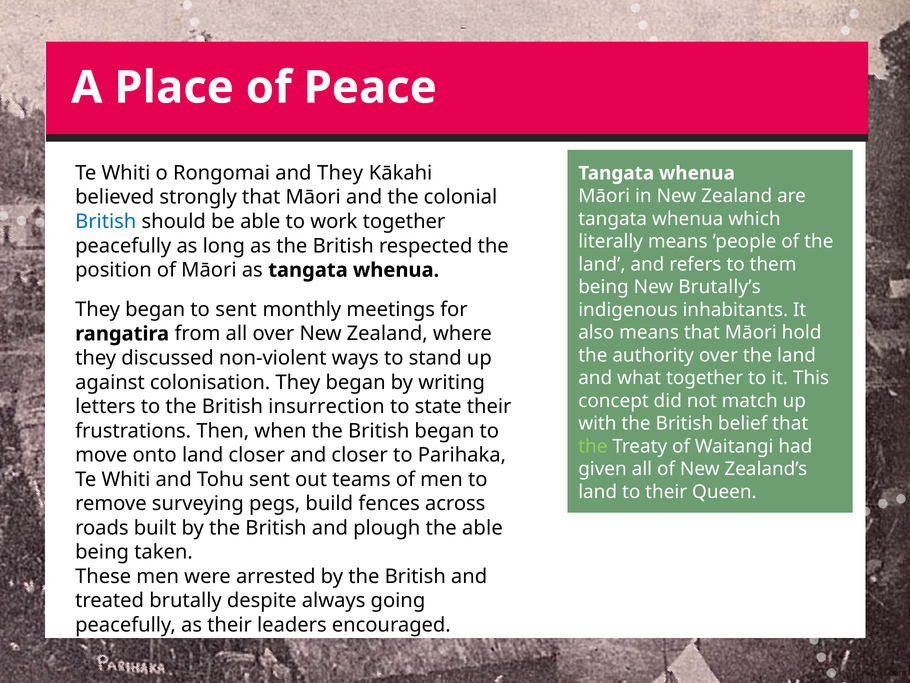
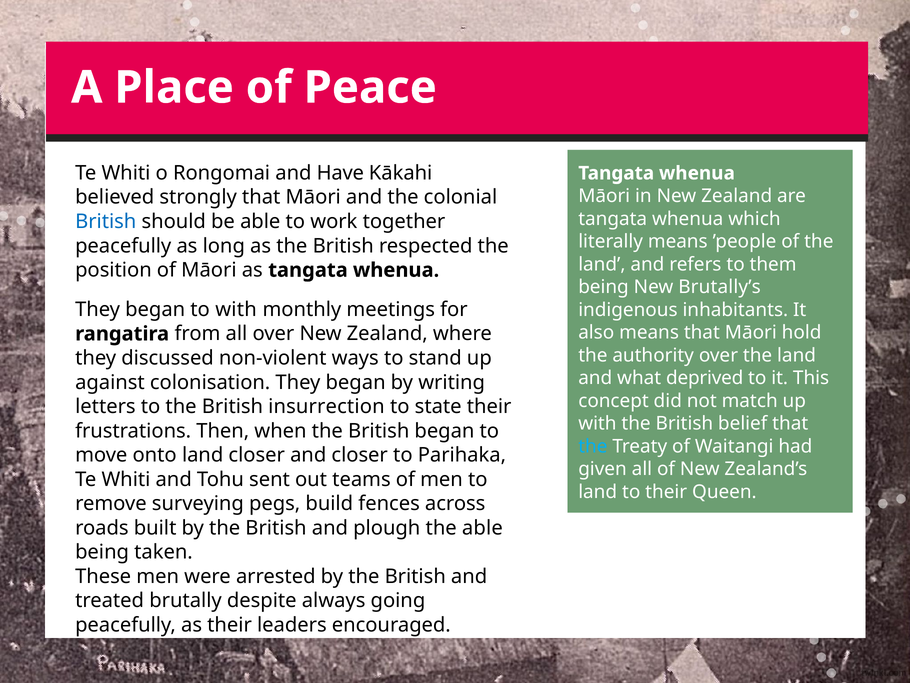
and They: They -> Have
to sent: sent -> with
what together: together -> deprived
the at (593, 446) colour: light green -> light blue
